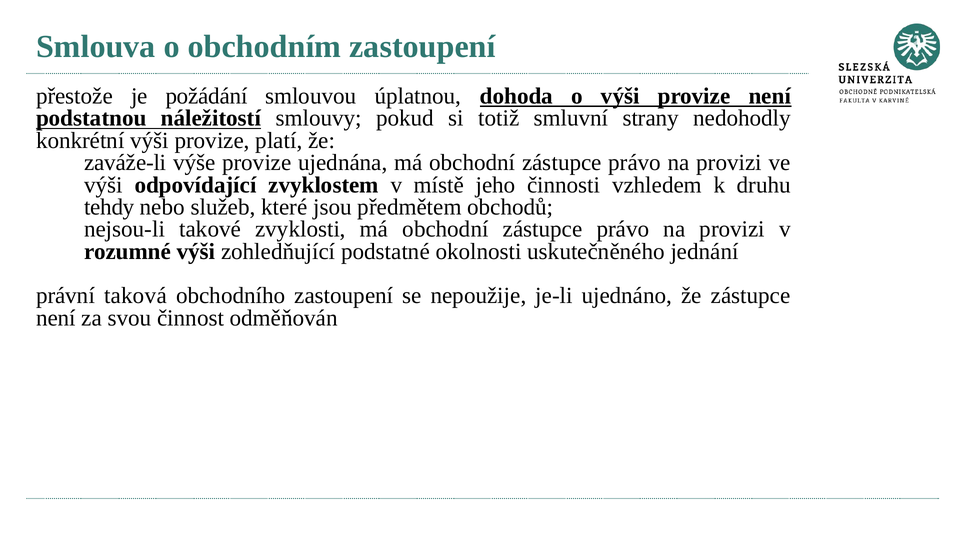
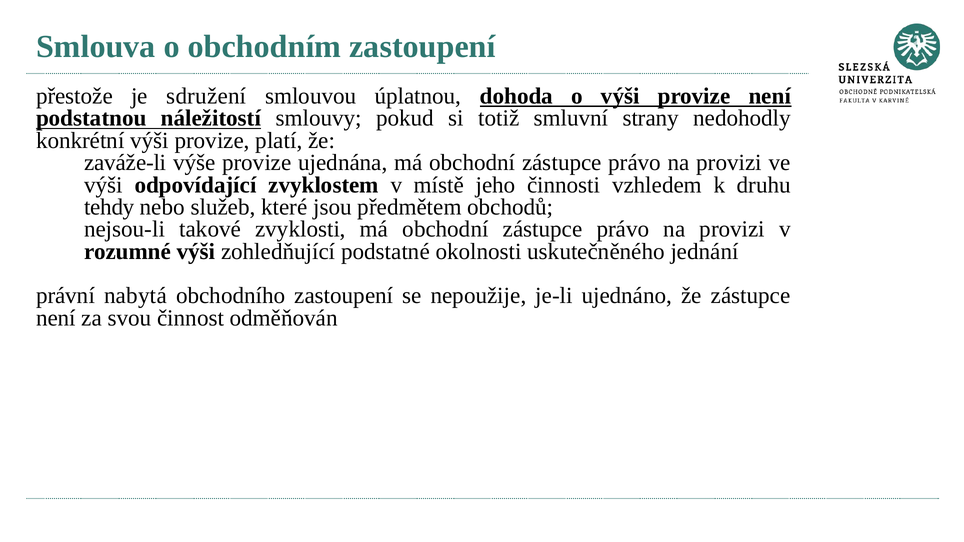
požádání: požádání -> sdružení
taková: taková -> nabytá
